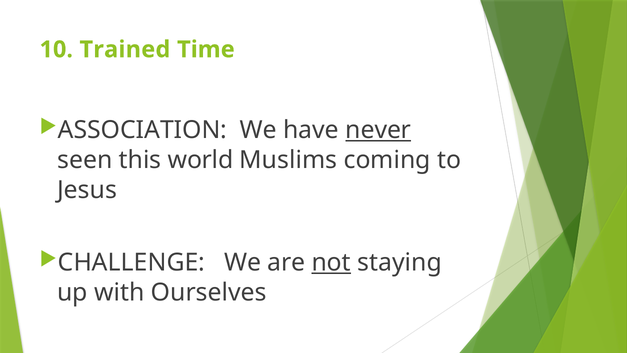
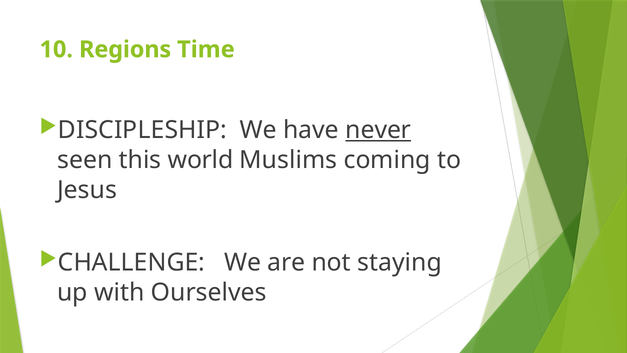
Trained: Trained -> Regions
ASSOCIATION: ASSOCIATION -> DISCIPLESHIP
not underline: present -> none
